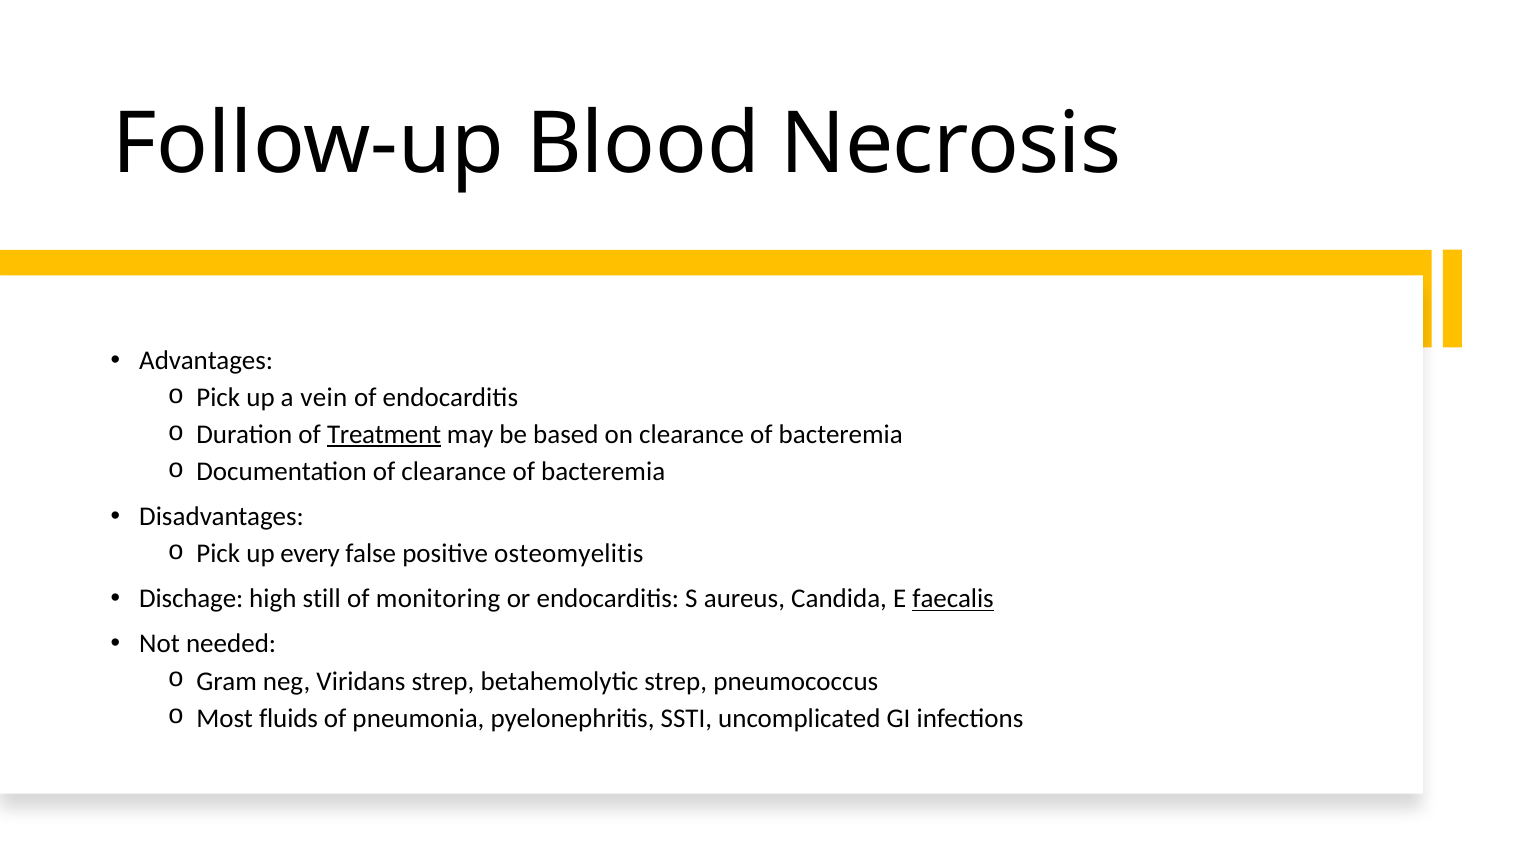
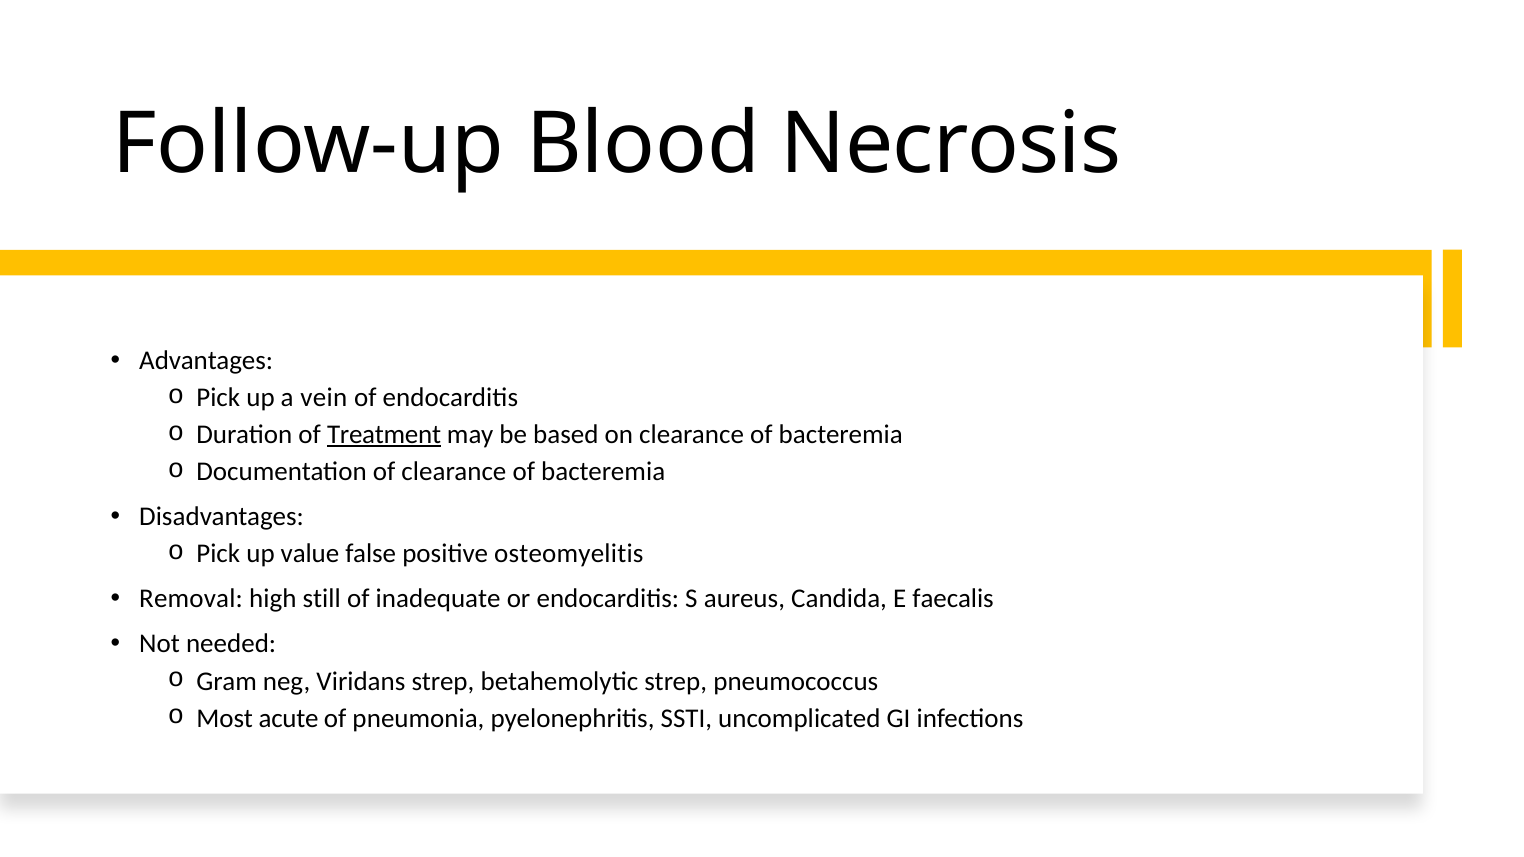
every: every -> value
Dischage: Dischage -> Removal
monitoring: monitoring -> inadequate
faecalis underline: present -> none
fluids: fluids -> acute
